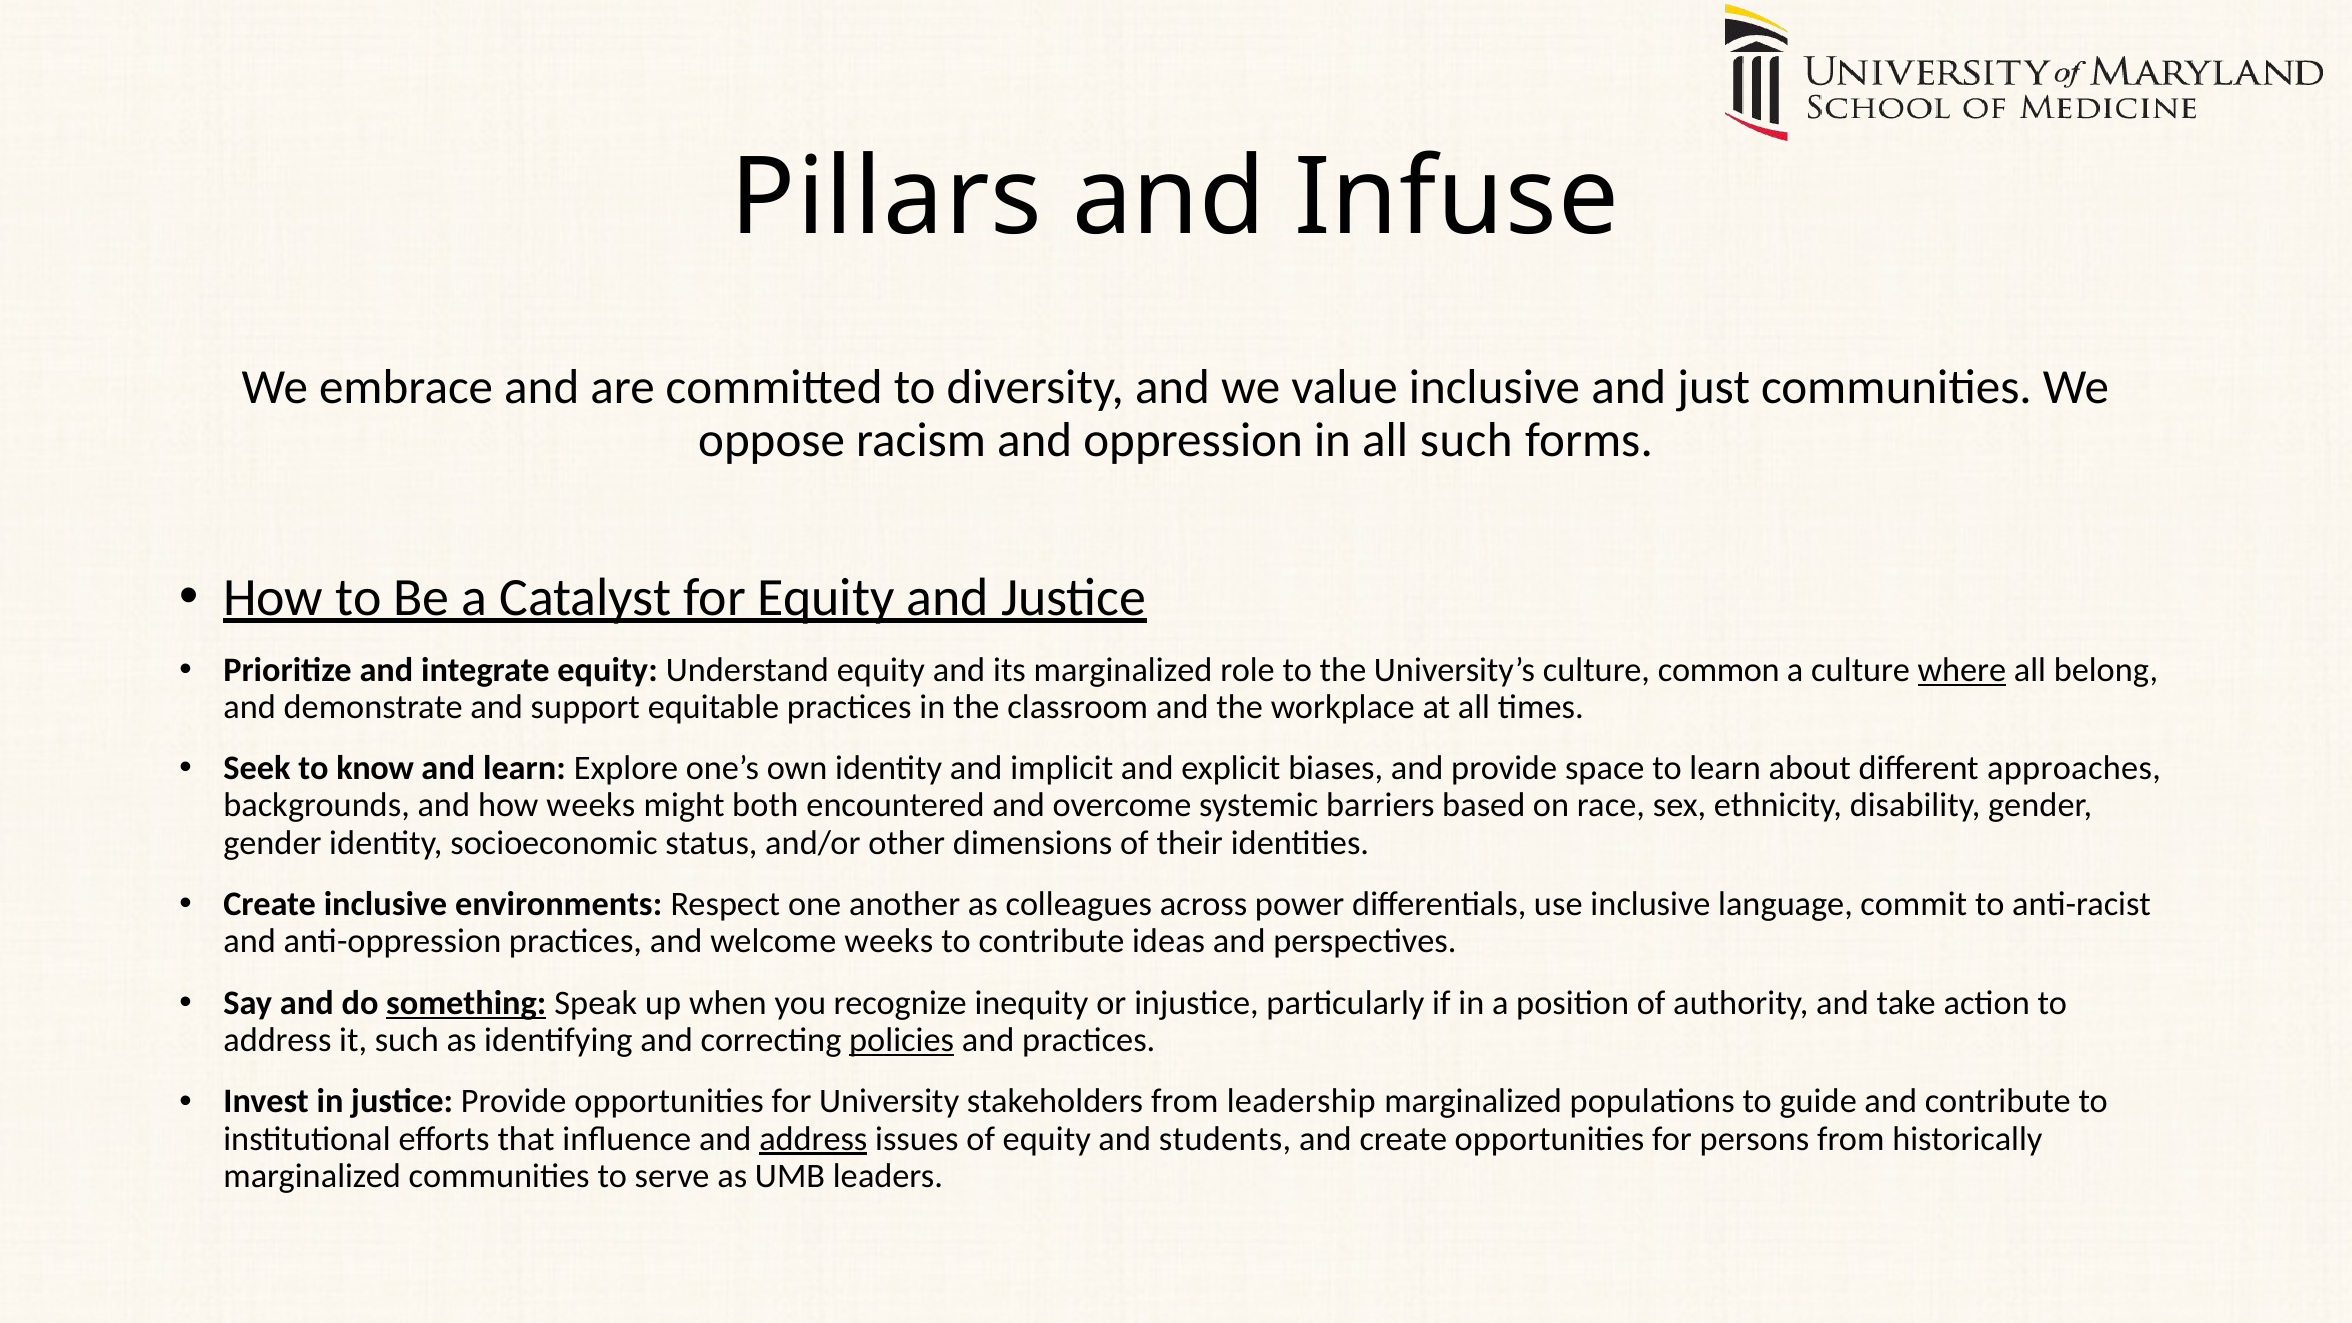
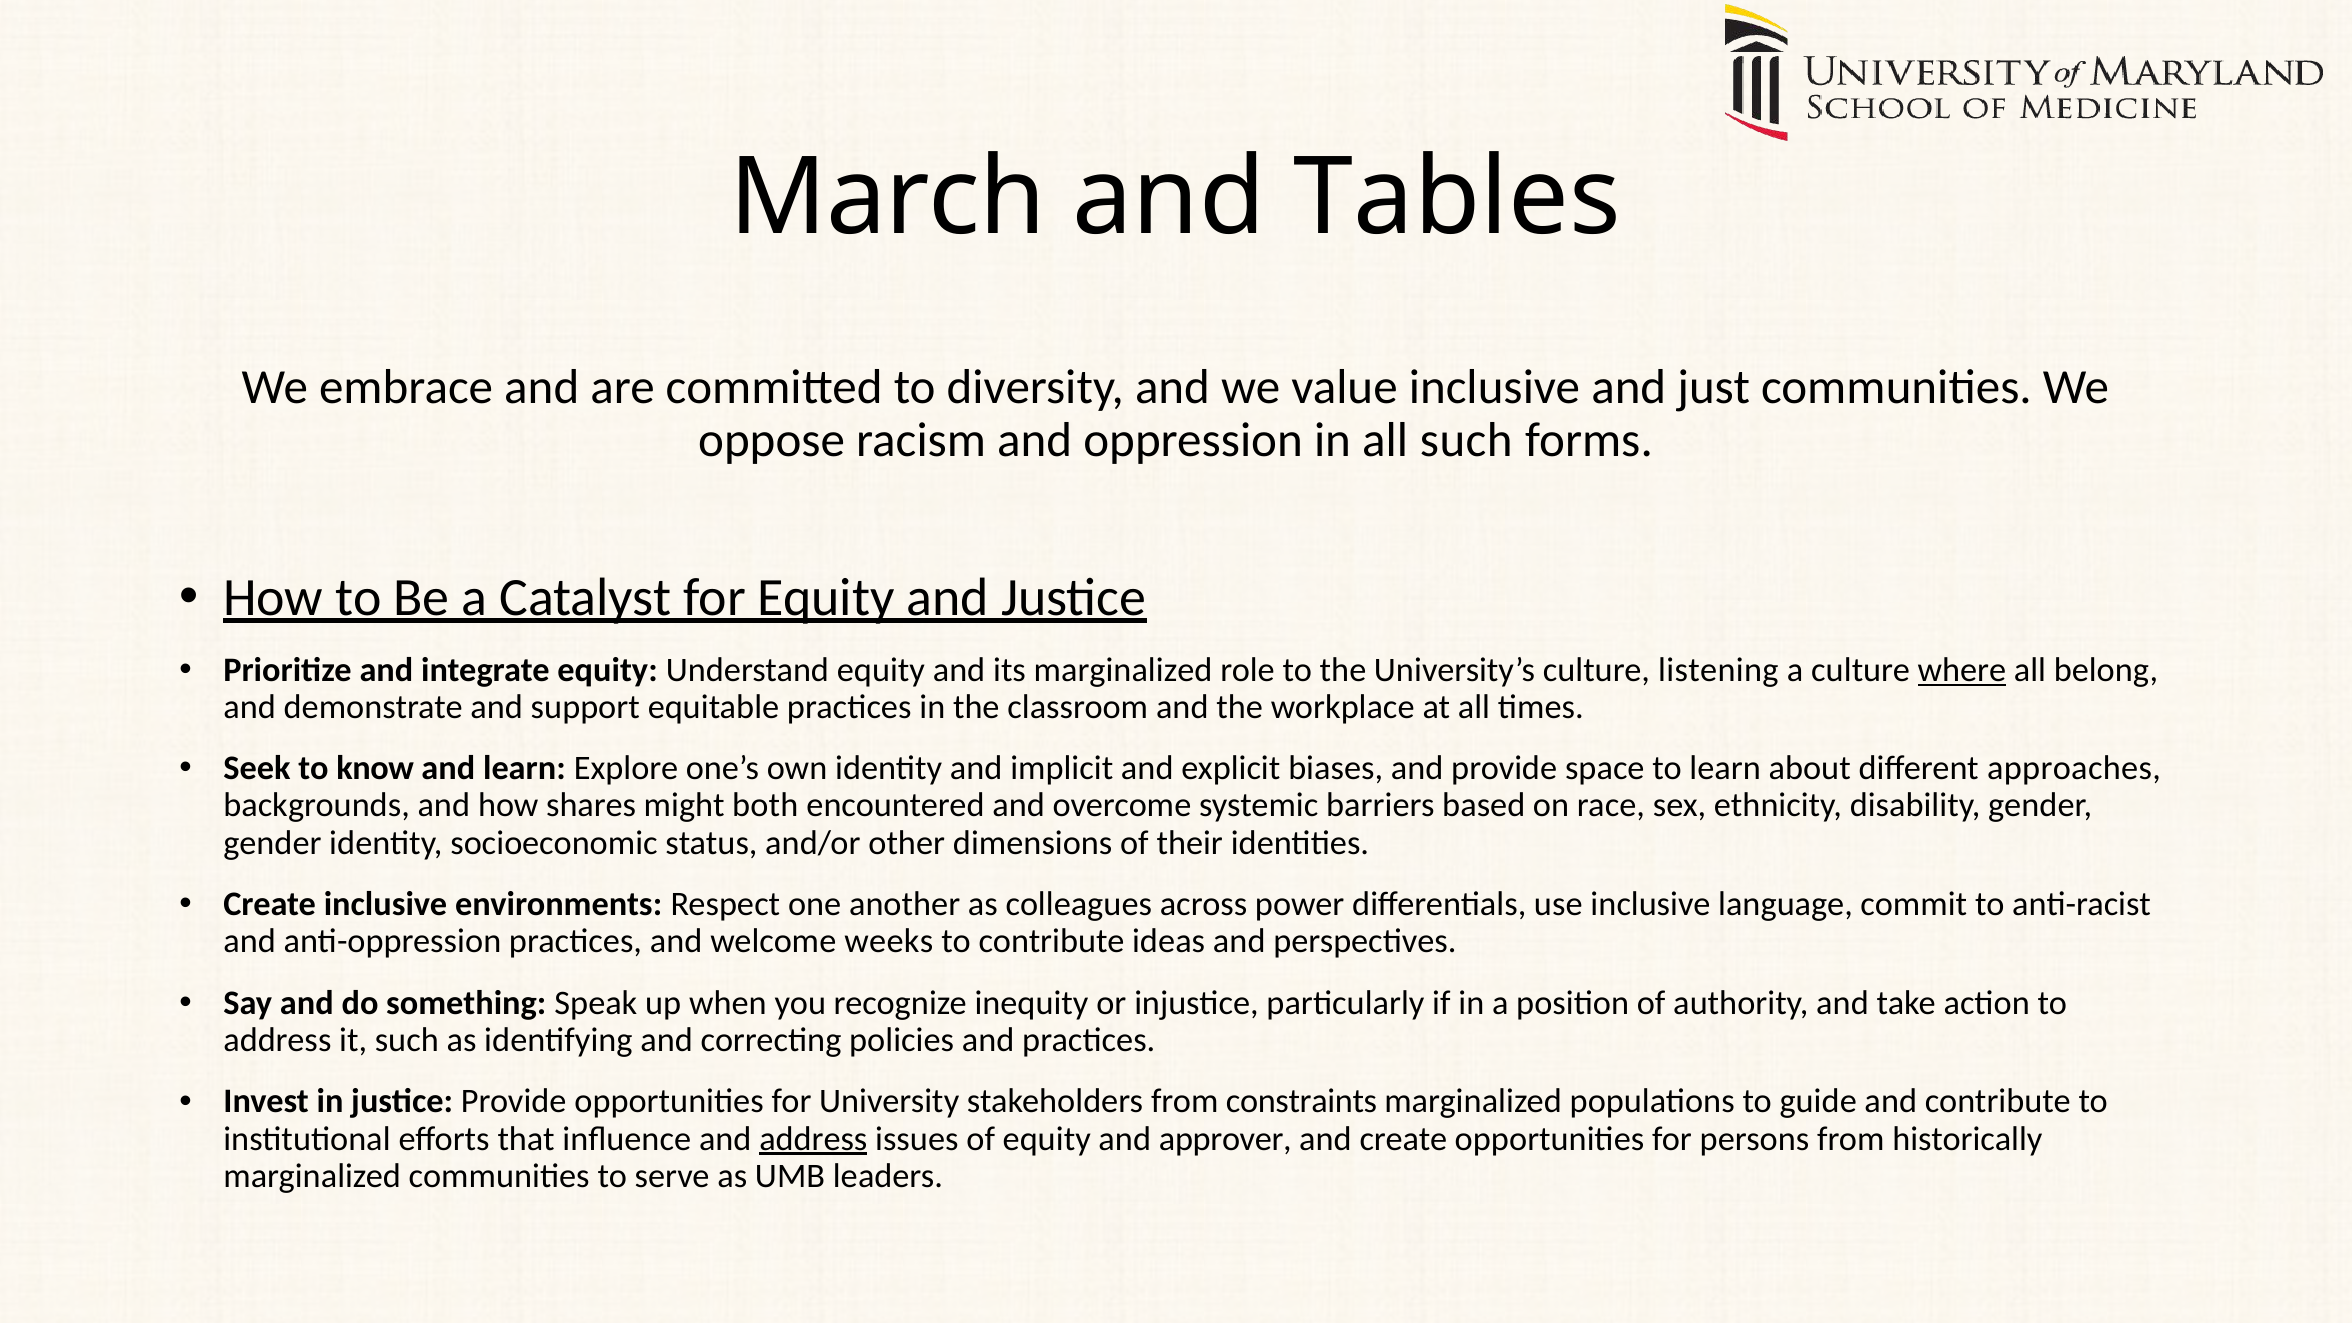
Pillars: Pillars -> March
Infuse: Infuse -> Tables
common: common -> listening
how weeks: weeks -> shares
something underline: present -> none
policies underline: present -> none
leadership: leadership -> constraints
students: students -> approver
